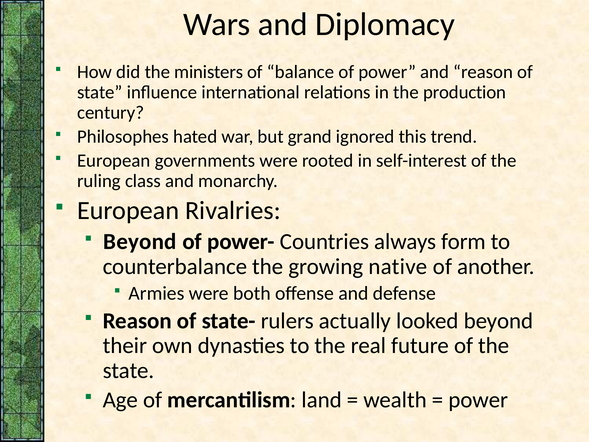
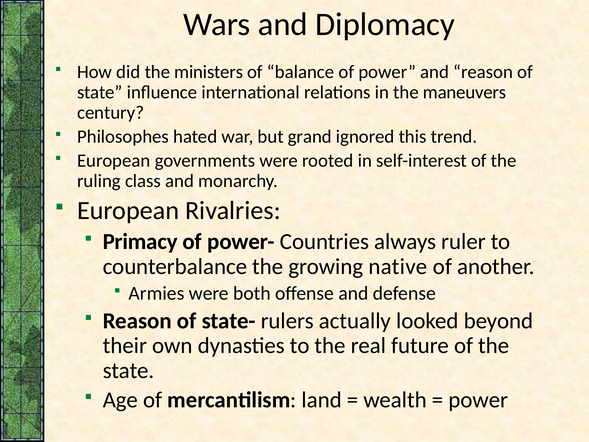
production: production -> maneuvers
Beyond at (140, 242): Beyond -> Primacy
form: form -> ruler
